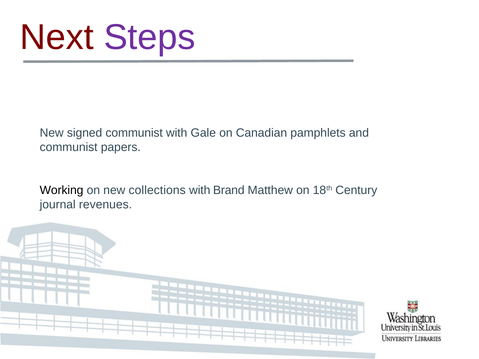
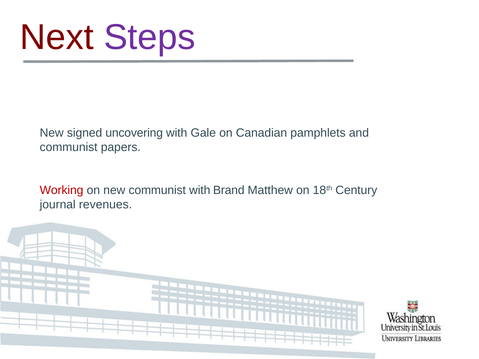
signed communist: communist -> uncovering
Working colour: black -> red
new collections: collections -> communist
